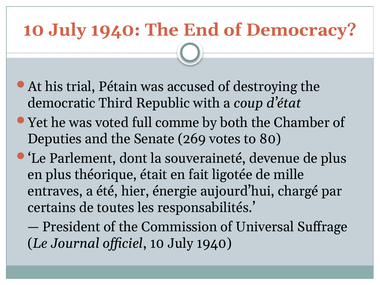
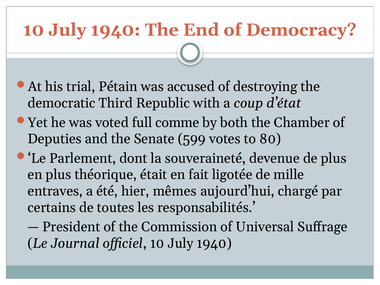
269: 269 -> 599
énergie: énergie -> mêmes
